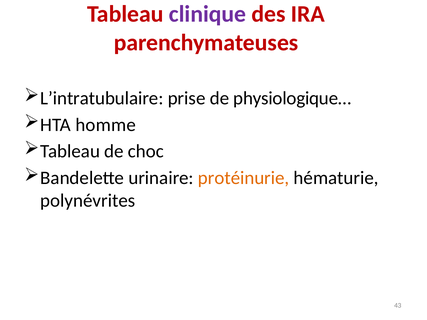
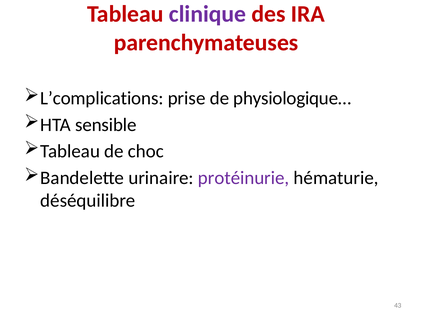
L’intratubulaire: L’intratubulaire -> L’complications
homme: homme -> sensible
protéinurie colour: orange -> purple
polynévrites: polynévrites -> déséquilibre
